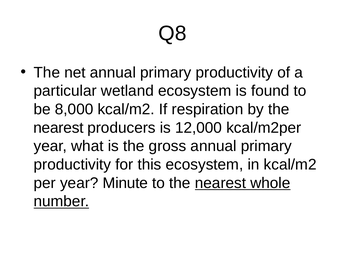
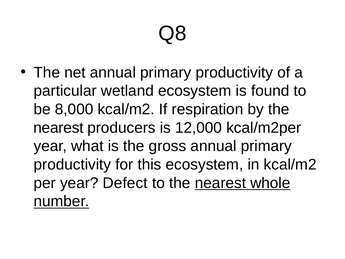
Minute: Minute -> Defect
